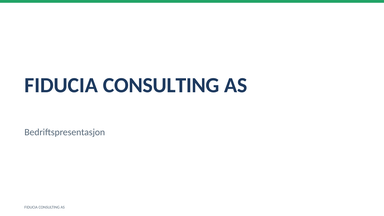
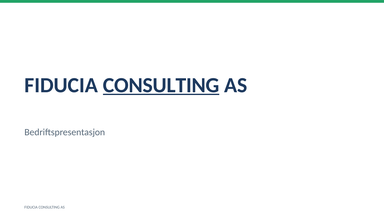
CONSULTING at (161, 85) underline: none -> present
